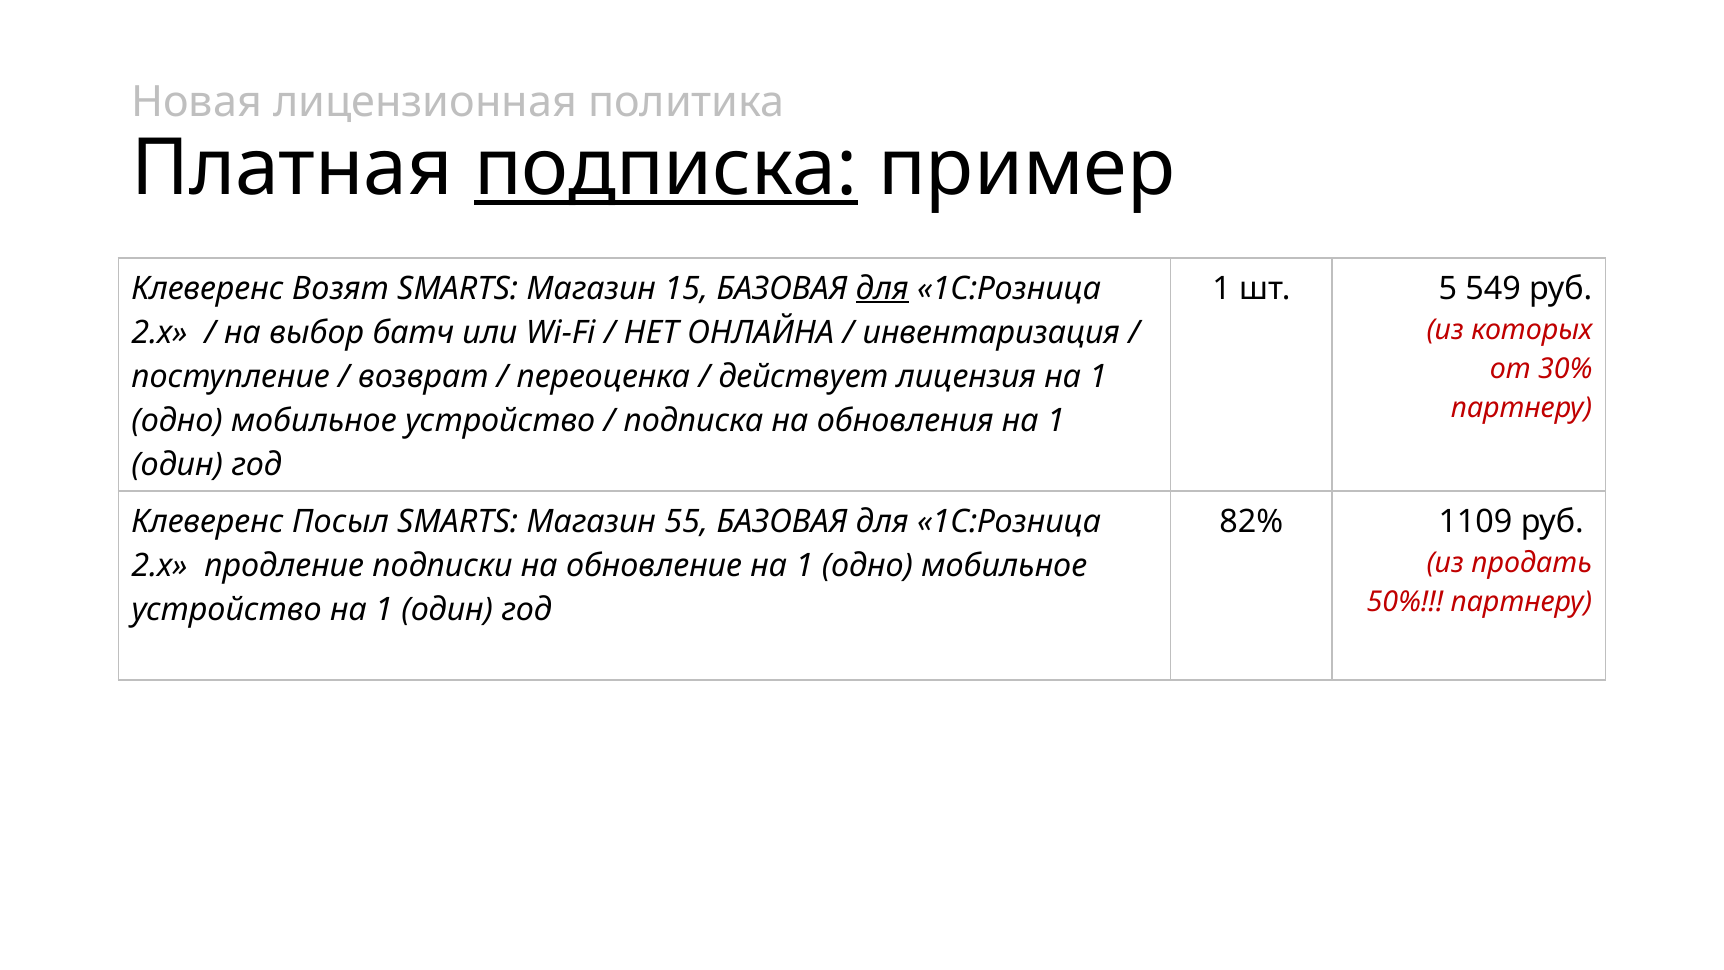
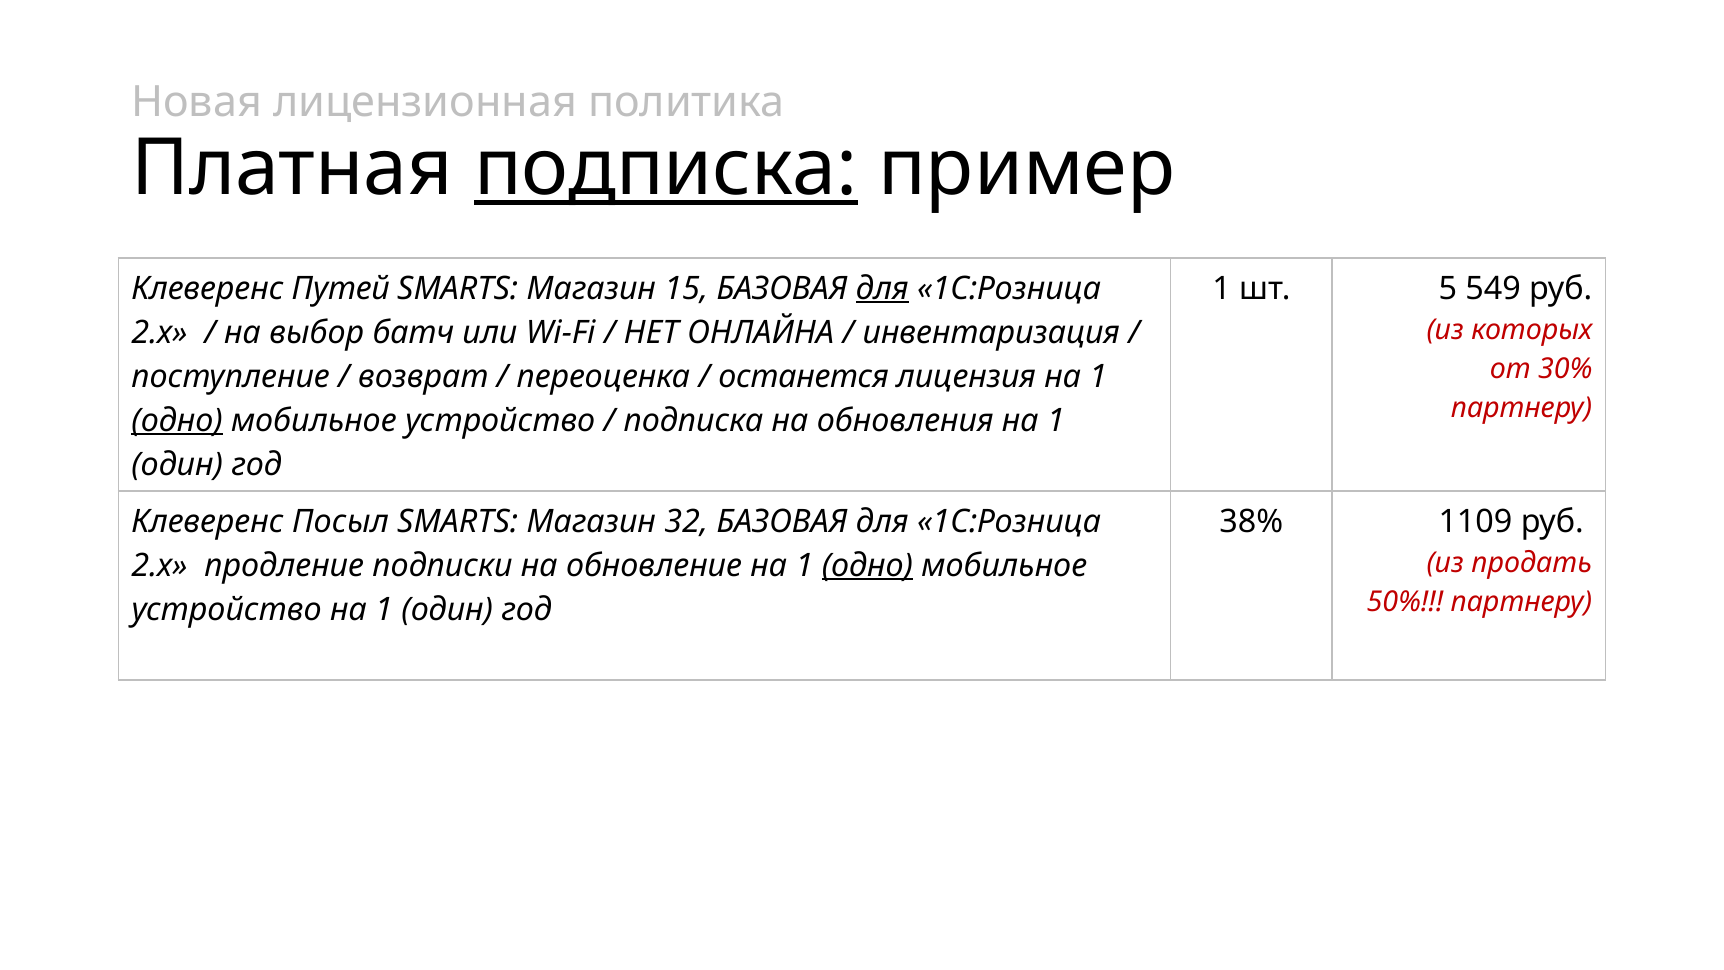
Возят: Возят -> Путей
действует: действует -> останется
одно at (177, 420) underline: none -> present
55: 55 -> 32
82%: 82% -> 38%
одно at (867, 565) underline: none -> present
